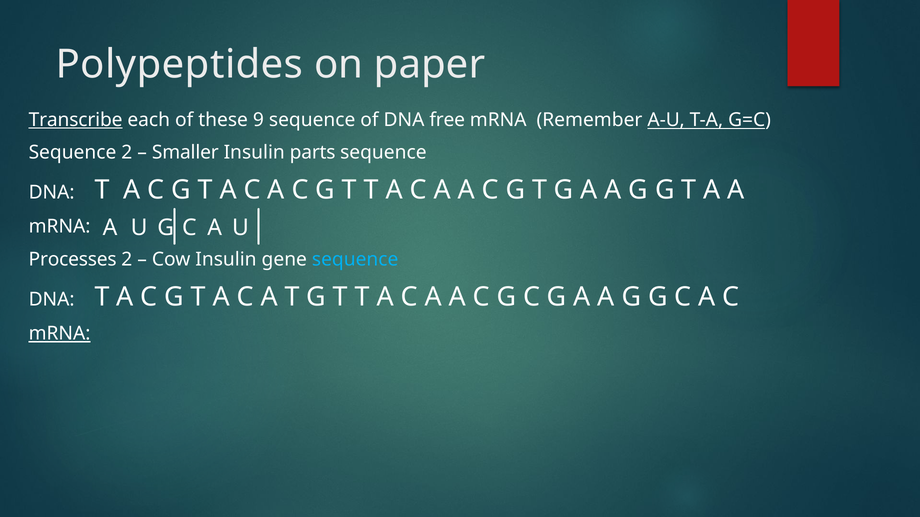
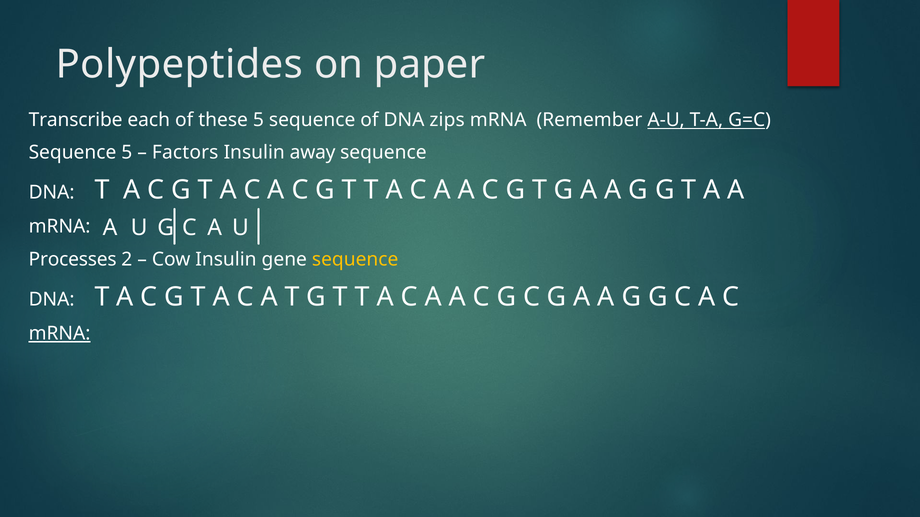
Transcribe underline: present -> none
these 9: 9 -> 5
free: free -> zips
Sequence 2: 2 -> 5
Smaller: Smaller -> Factors
parts: parts -> away
sequence at (355, 259) colour: light blue -> yellow
